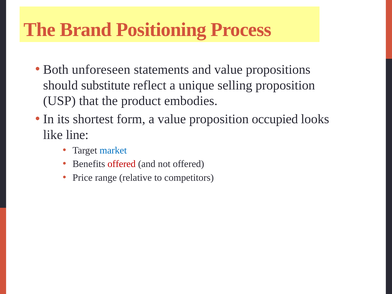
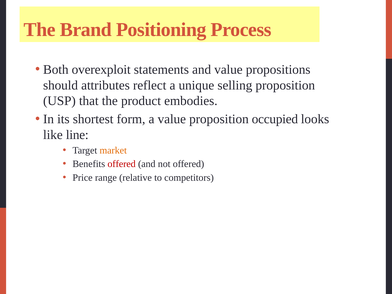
unforeseen: unforeseen -> overexploit
substitute: substitute -> attributes
market colour: blue -> orange
